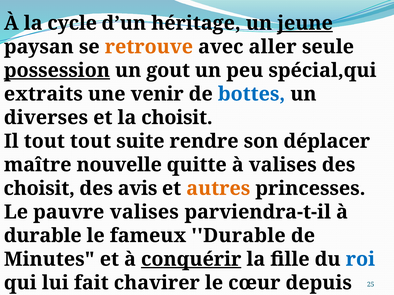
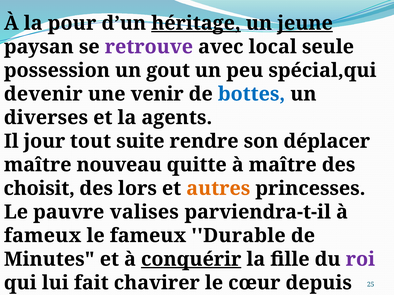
cycle: cycle -> pour
héritage underline: none -> present
retrouve colour: orange -> purple
aller: aller -> local
possession underline: present -> none
extraits: extraits -> devenir
la choisit: choisit -> agents
Il tout: tout -> jour
nouvelle: nouvelle -> nouveau
à valises: valises -> maître
avis: avis -> lors
durable at (43, 236): durable -> fameux
roi colour: blue -> purple
